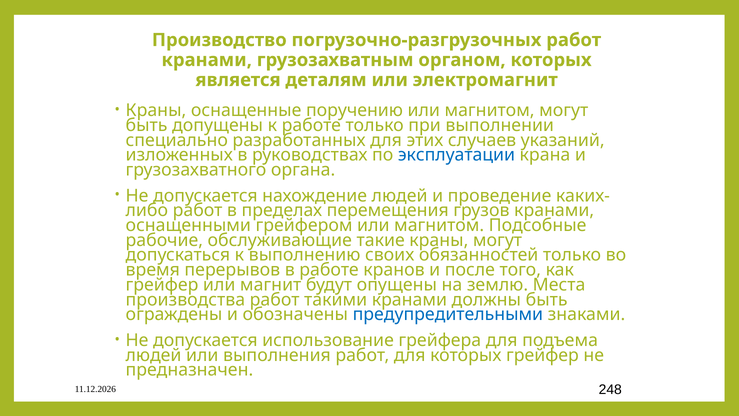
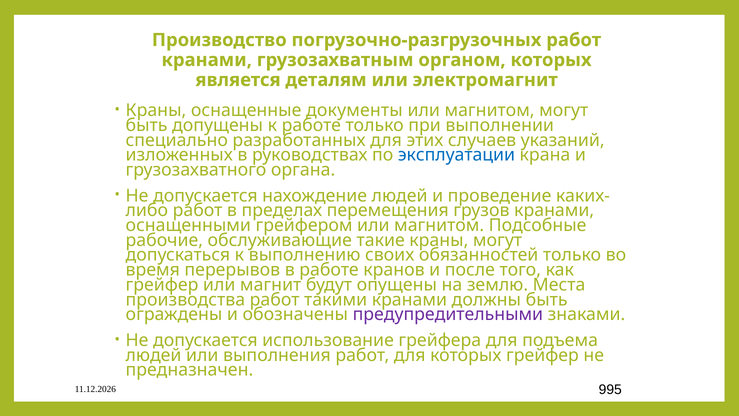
поручению: поручению -> документы
предупредительными colour: blue -> purple
248: 248 -> 995
